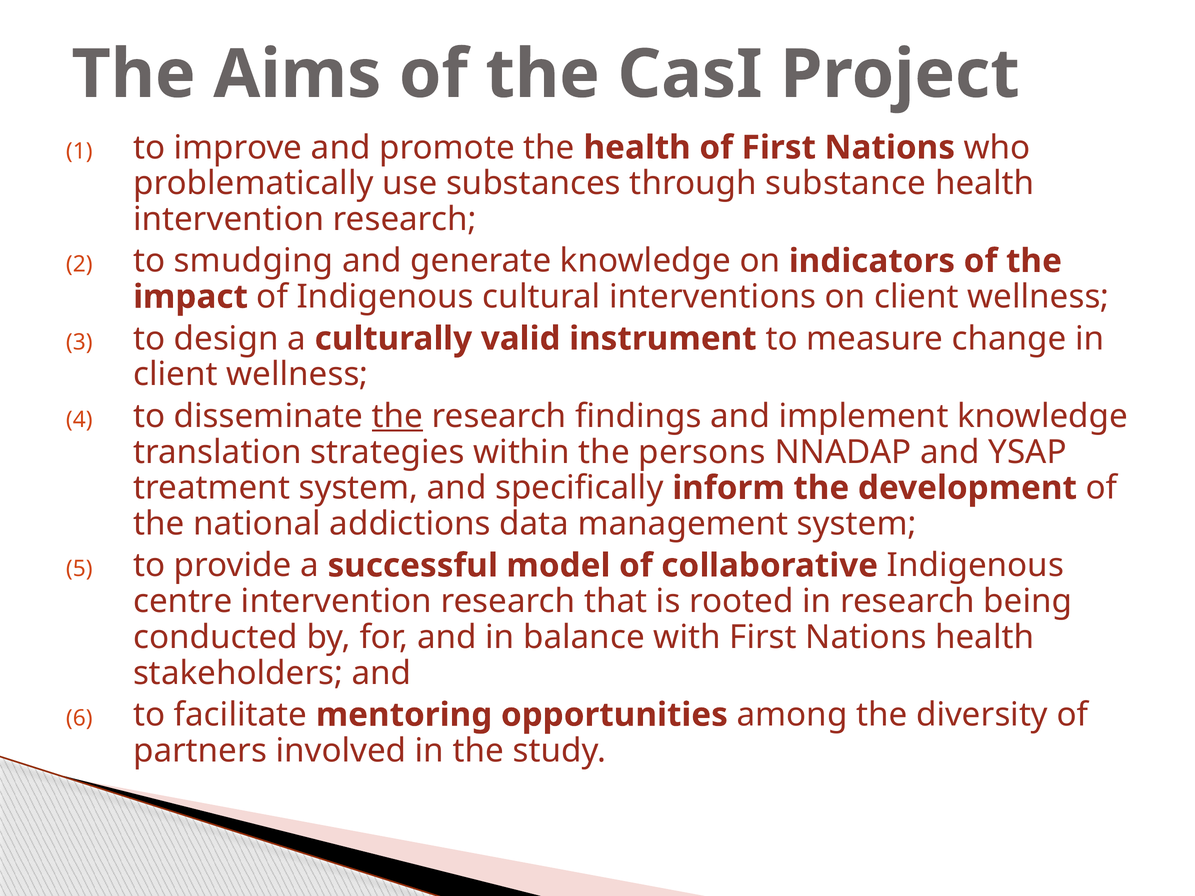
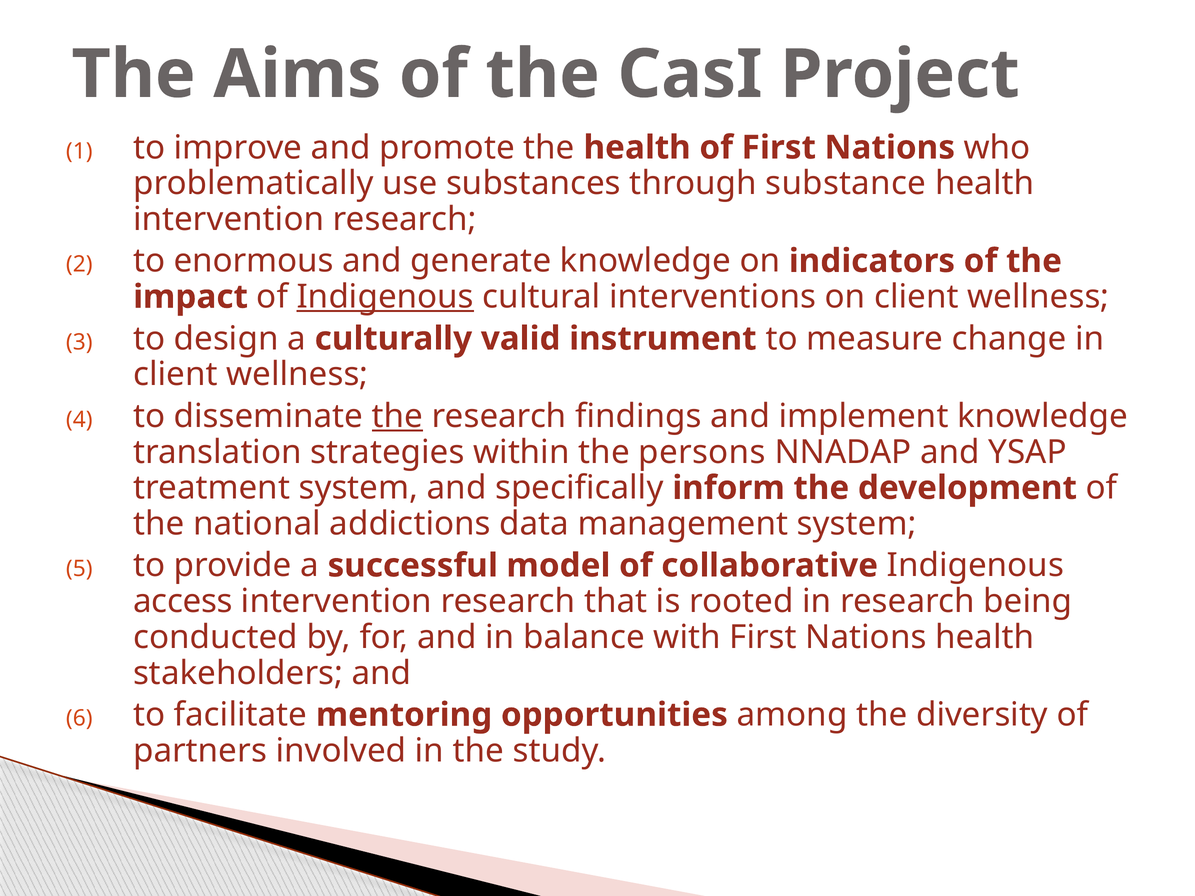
smudging: smudging -> enormous
Indigenous at (385, 297) underline: none -> present
centre: centre -> access
